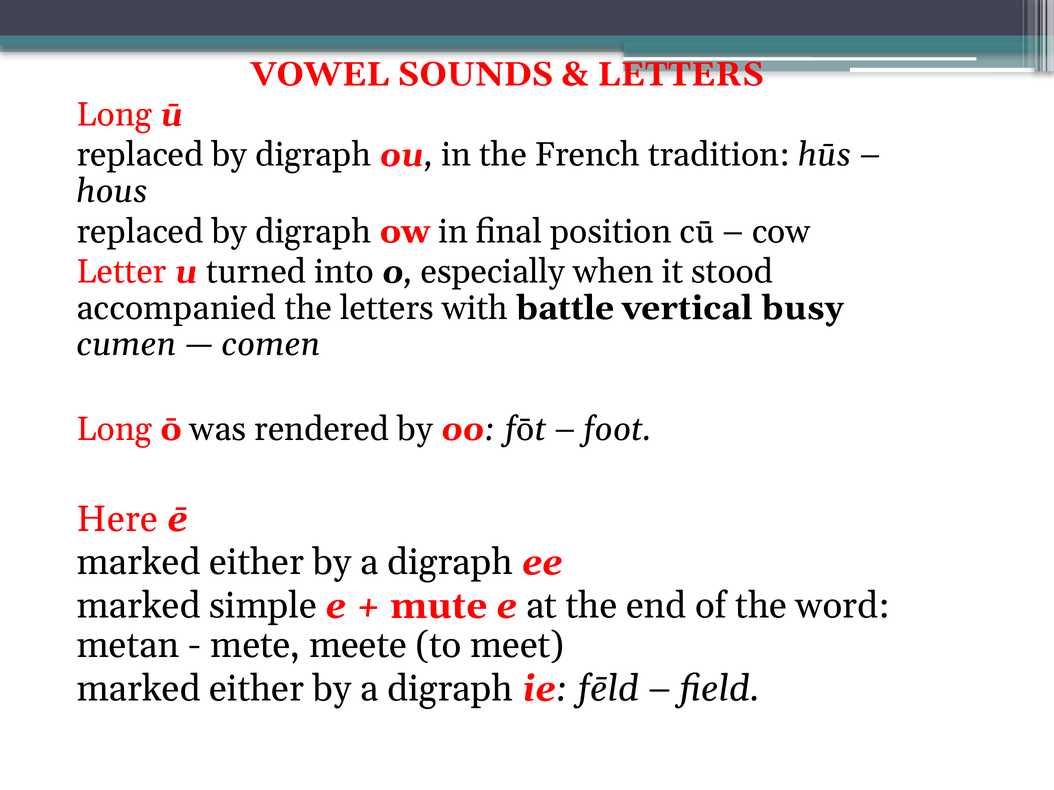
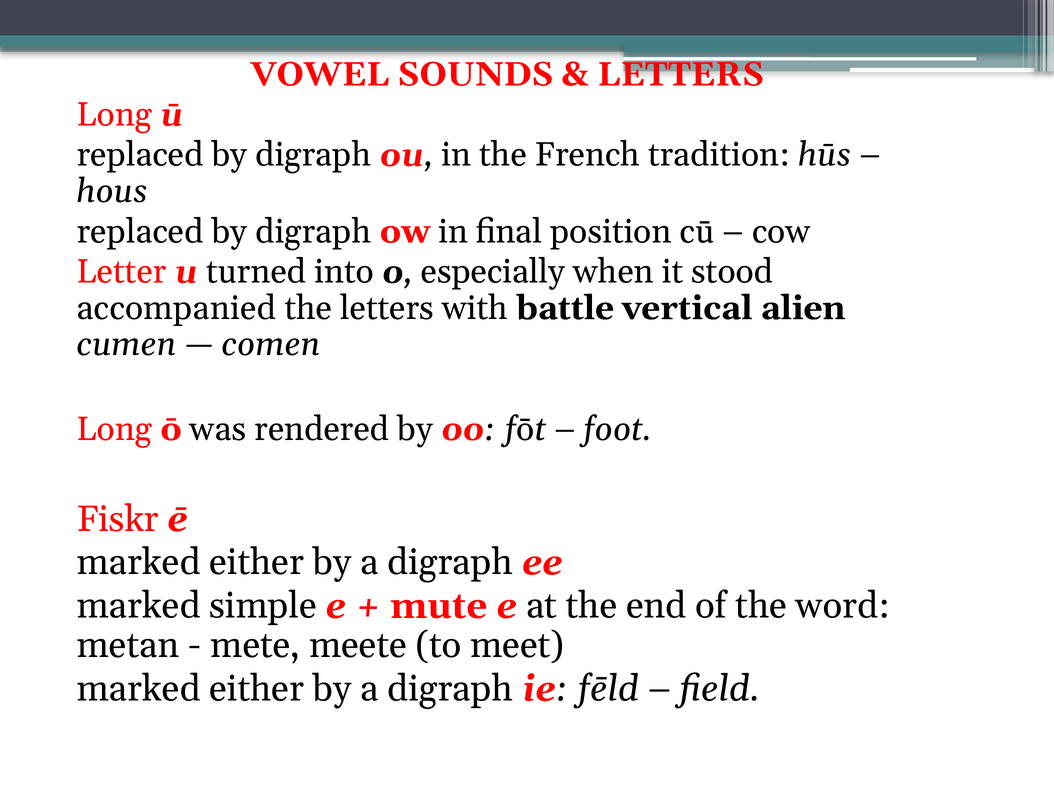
busy: busy -> alien
Here: Here -> Fiskr
